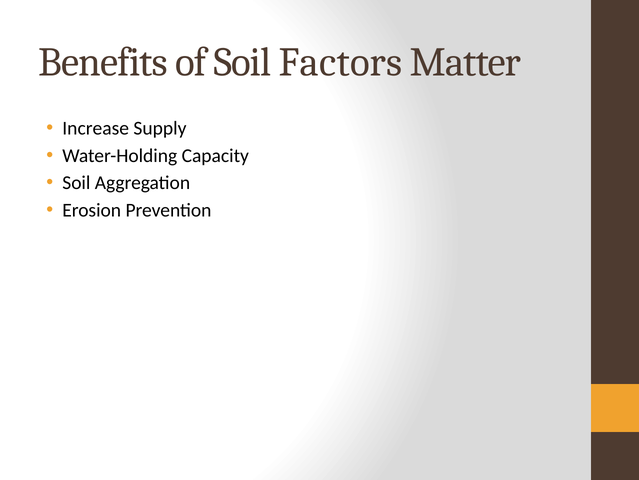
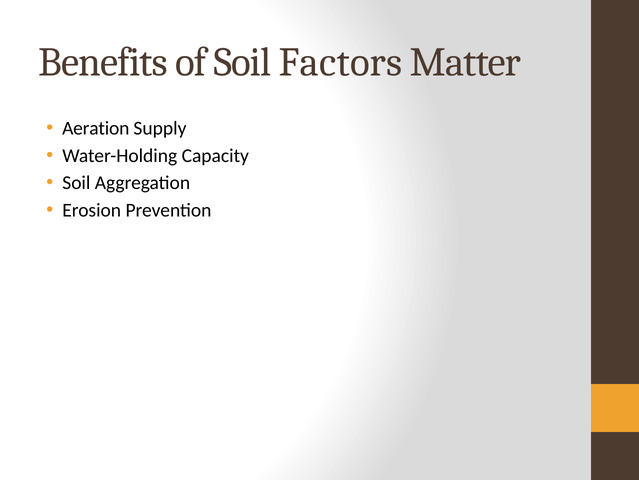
Increase: Increase -> Aeration
